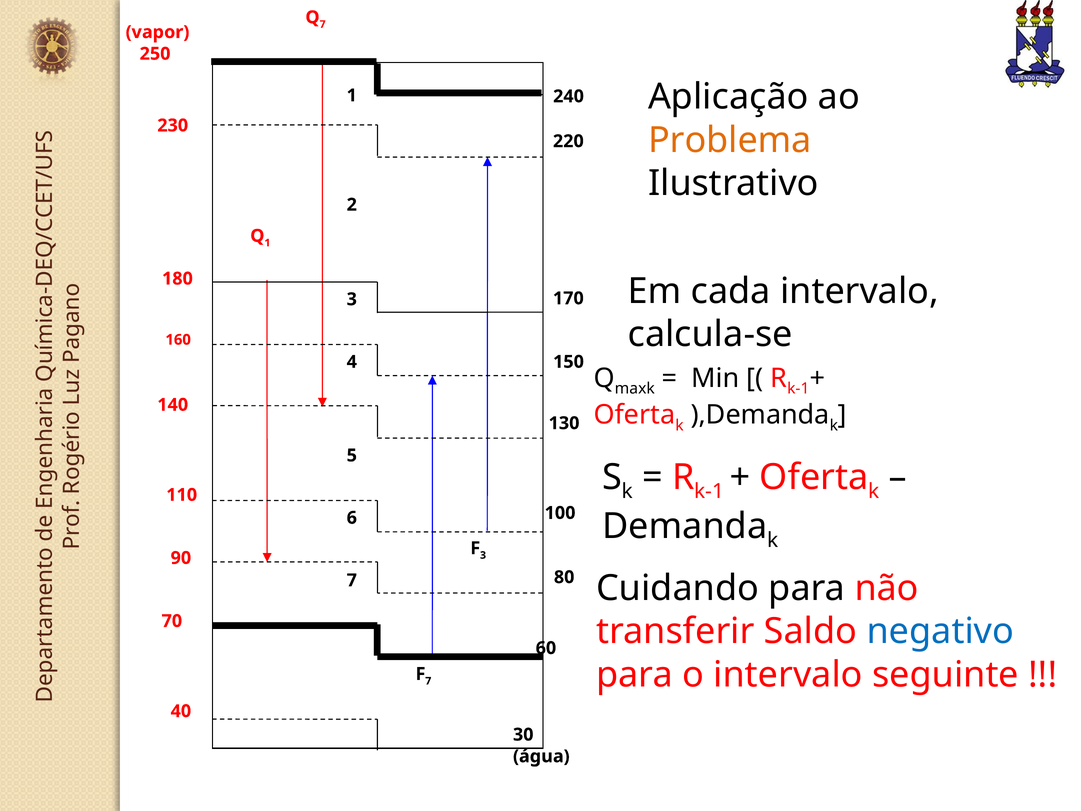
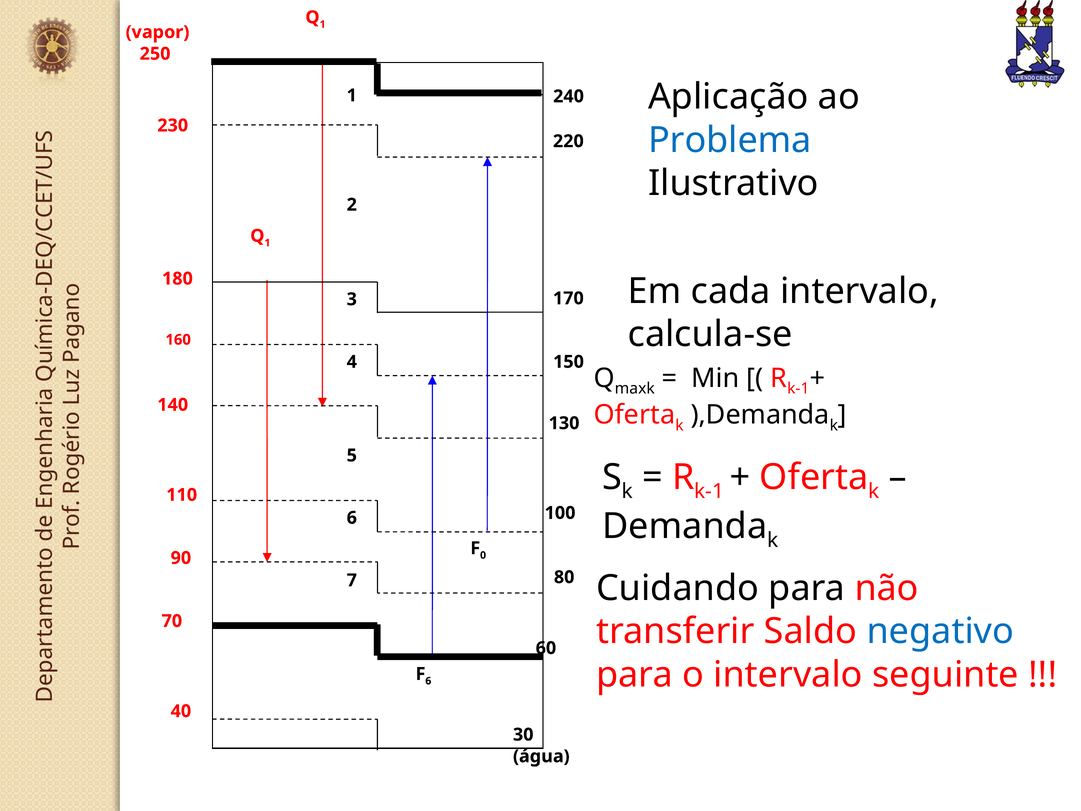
7 at (323, 24): 7 -> 1
Problema colour: orange -> blue
3 at (483, 555): 3 -> 0
7 at (428, 681): 7 -> 6
